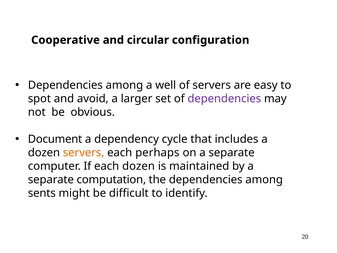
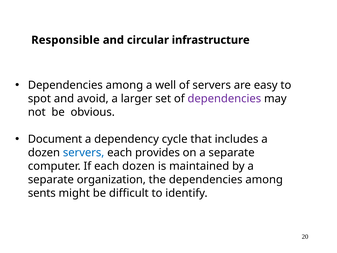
Cooperative: Cooperative -> Responsible
configuration: configuration -> infrastructure
servers at (84, 153) colour: orange -> blue
perhaps: perhaps -> provides
computation: computation -> organization
